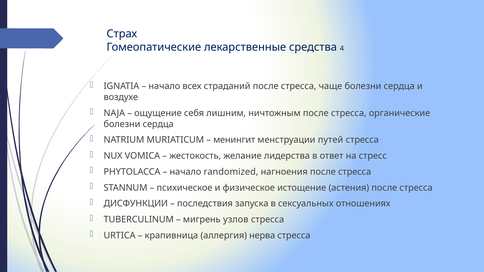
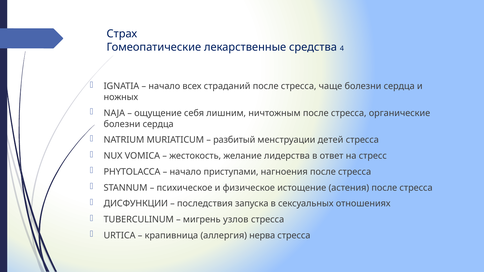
воздухе: воздухе -> ножных
менингит: менингит -> разбитый
путей: путей -> детей
randomized: randomized -> приступами
